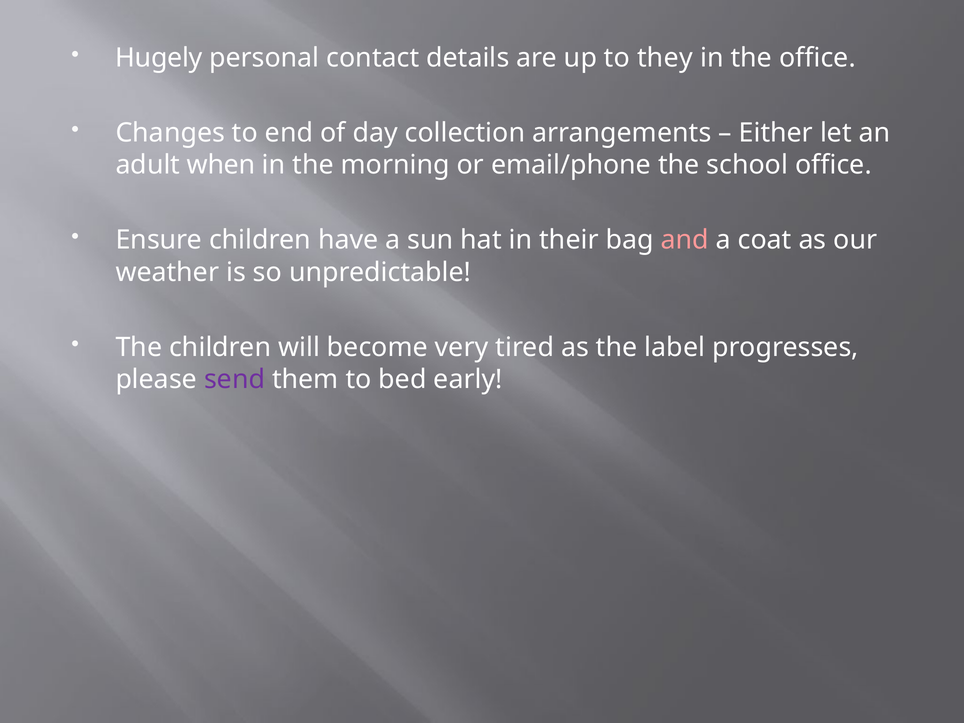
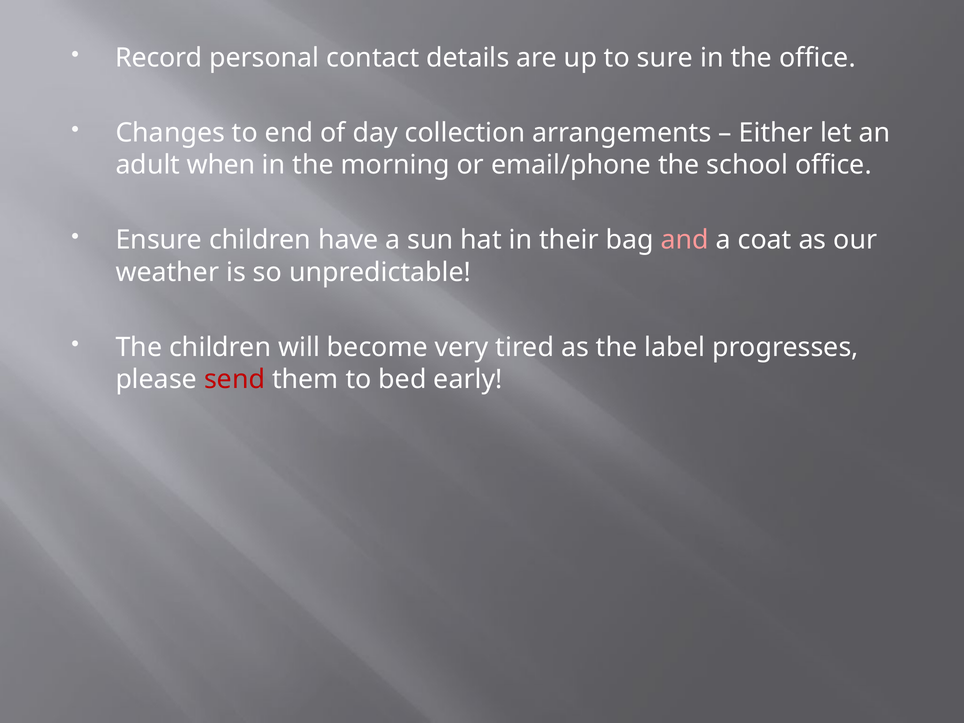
Hugely: Hugely -> Record
they: they -> sure
send colour: purple -> red
